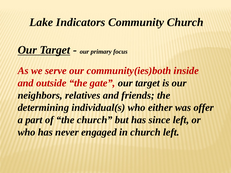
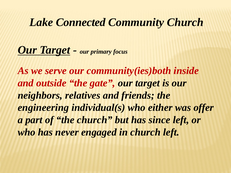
Indicators: Indicators -> Connected
determining: determining -> engineering
